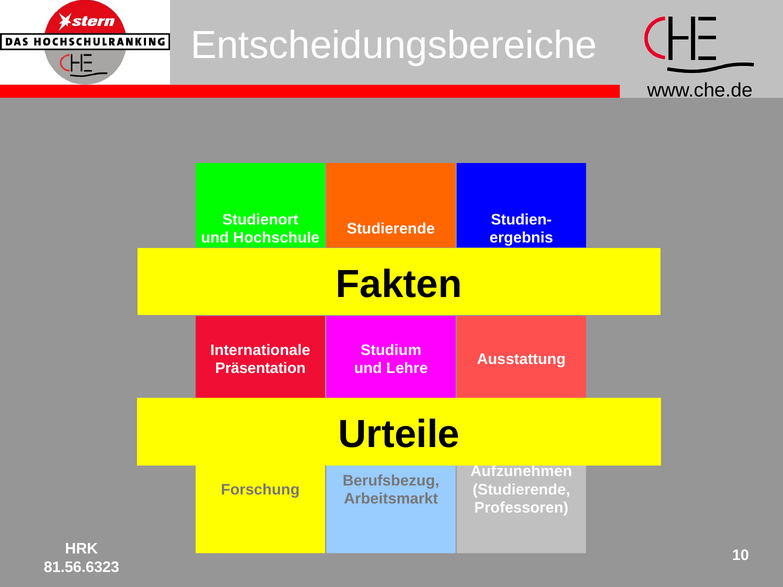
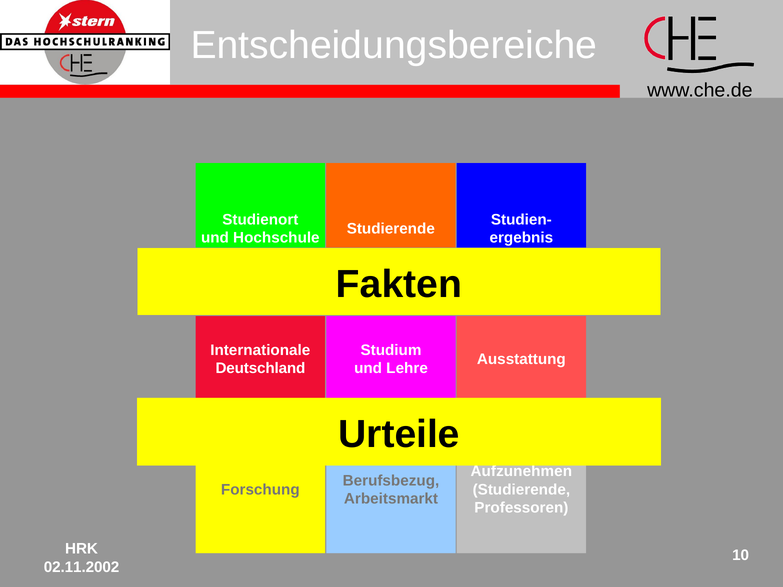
Präsentation: Präsentation -> Deutschland
81.56.6323: 81.56.6323 -> 02.11.2002
